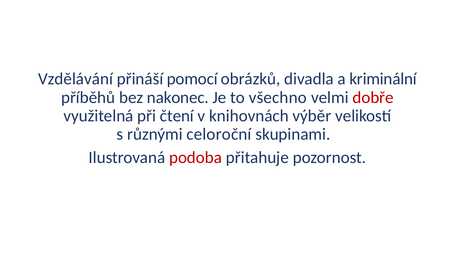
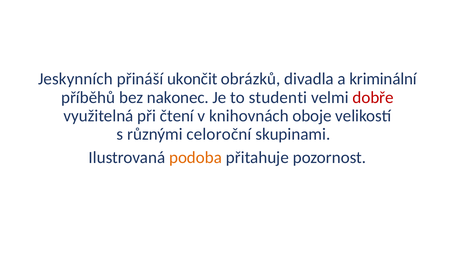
Vzdělávání: Vzdělávání -> Jeskynních
pomocí: pomocí -> ukončit
všechno: všechno -> studenti
výběr: výběr -> oboje
podoba colour: red -> orange
